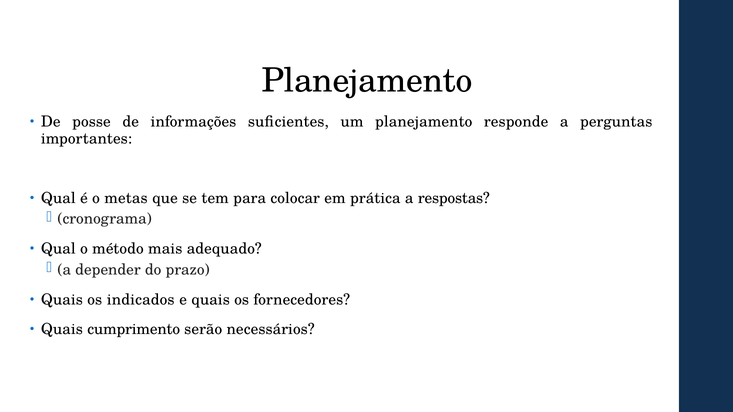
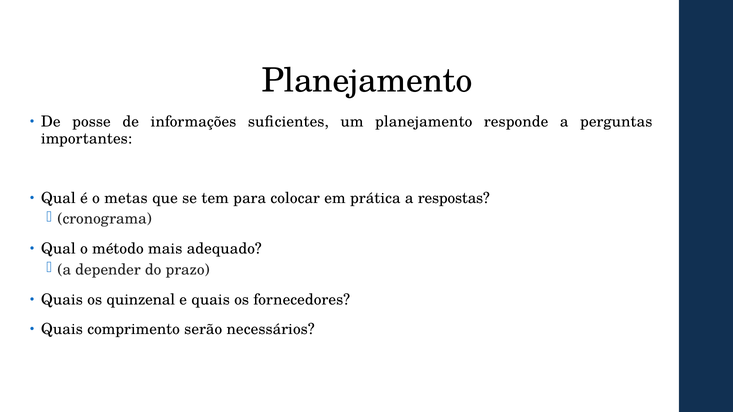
indicados: indicados -> quinzenal
cumprimento: cumprimento -> comprimento
